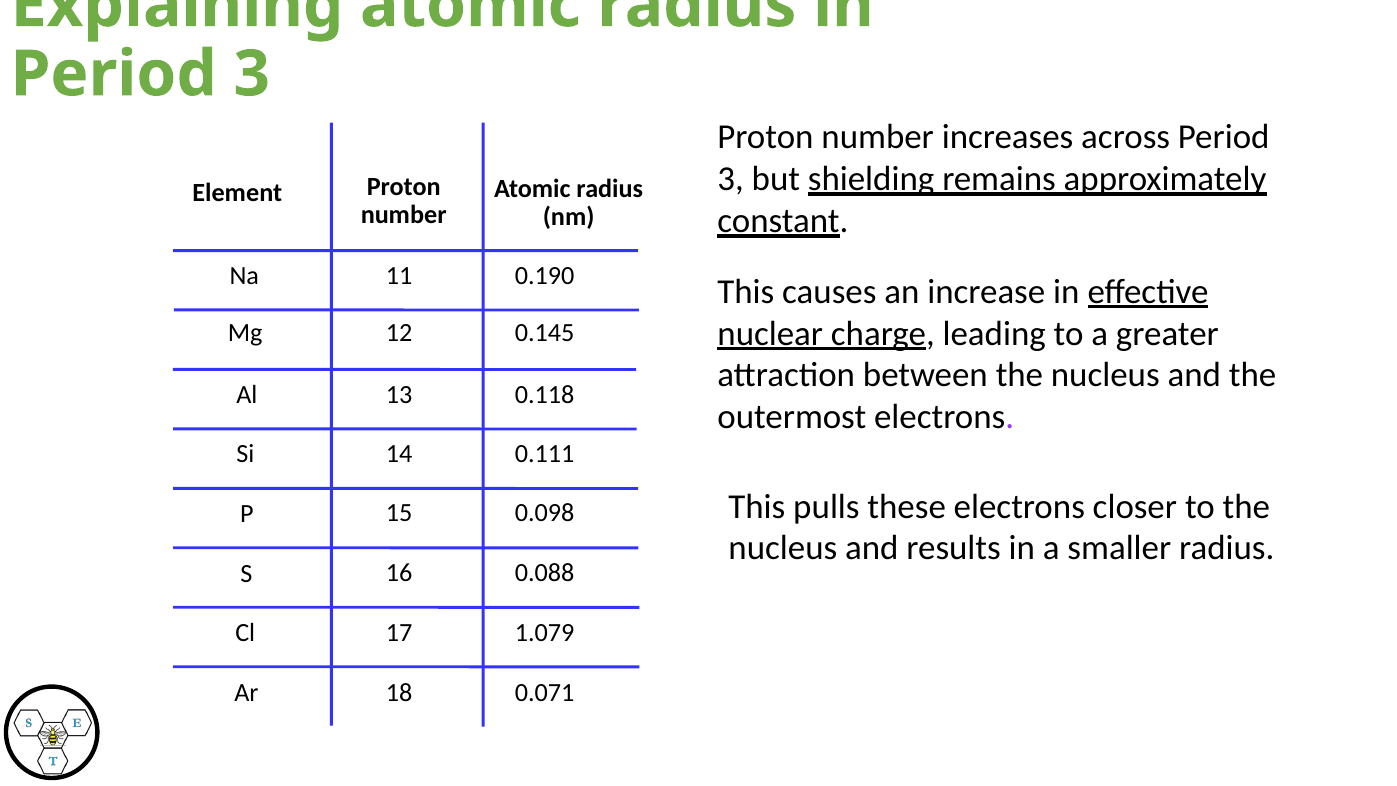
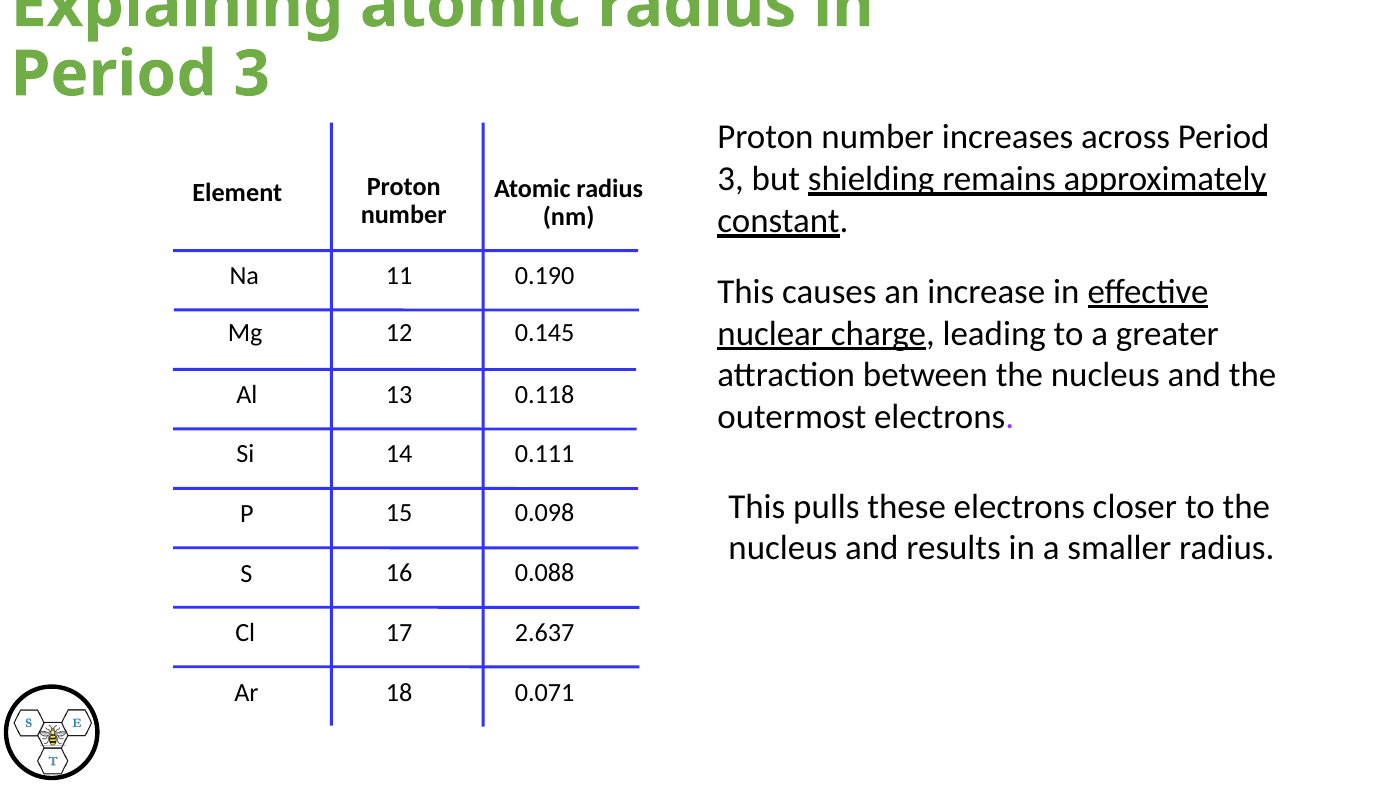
1.079: 1.079 -> 2.637
